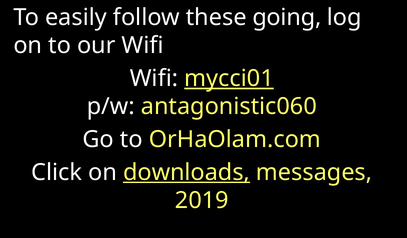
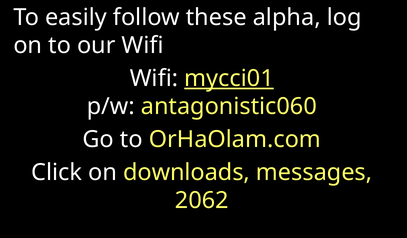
going: going -> alpha
downloads underline: present -> none
2019: 2019 -> 2062
